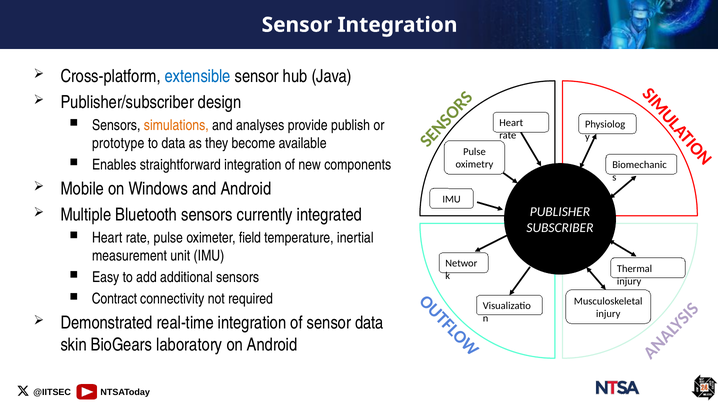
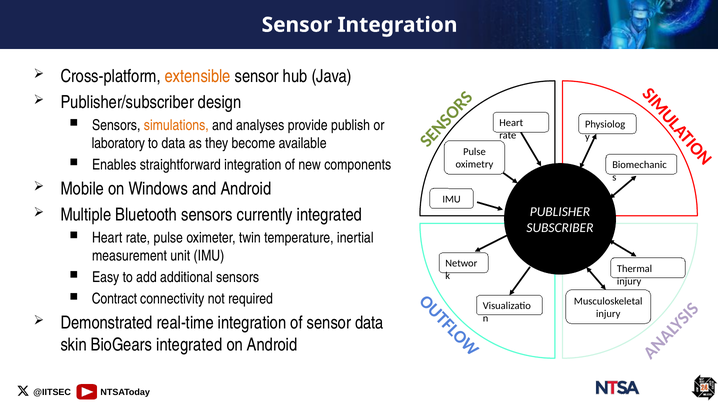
extensible colour: blue -> orange
prototype: prototype -> laboratory
field: field -> twin
BioGears laboratory: laboratory -> integrated
